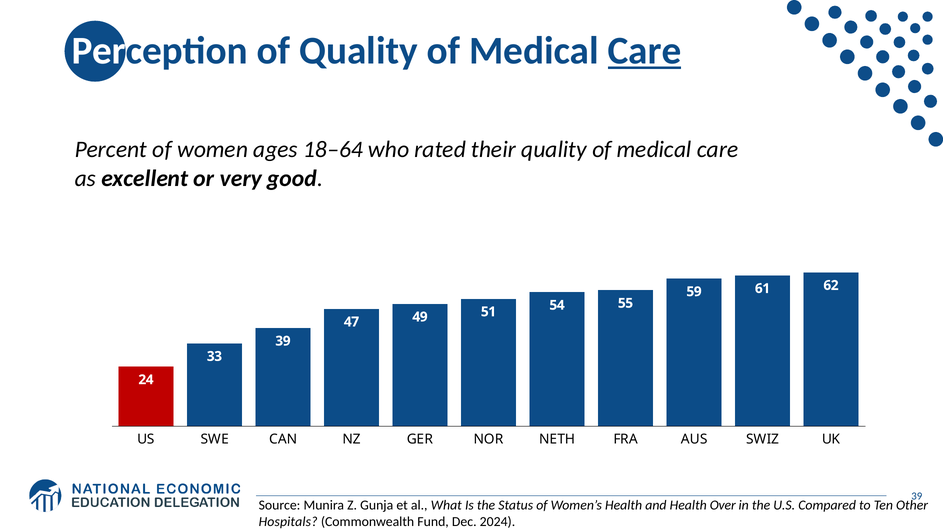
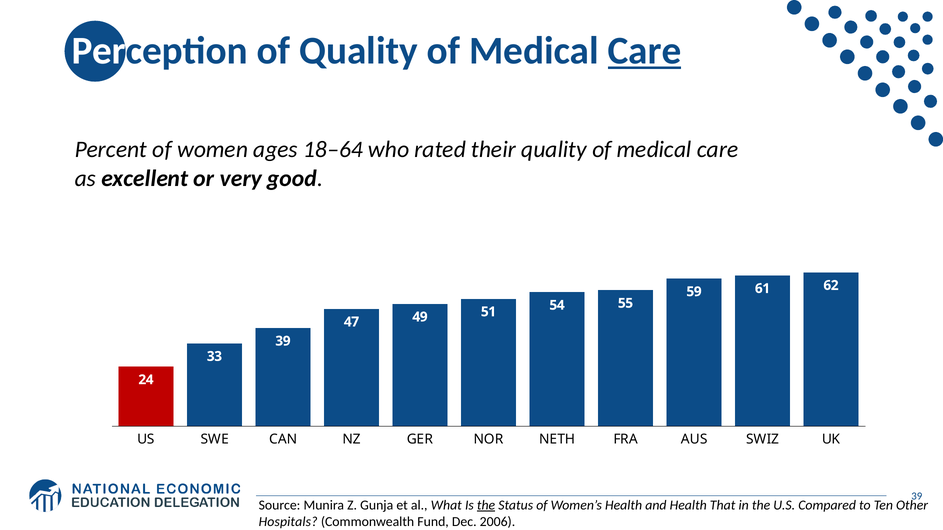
the at (486, 506) underline: none -> present
Over: Over -> That
2024: 2024 -> 2006
